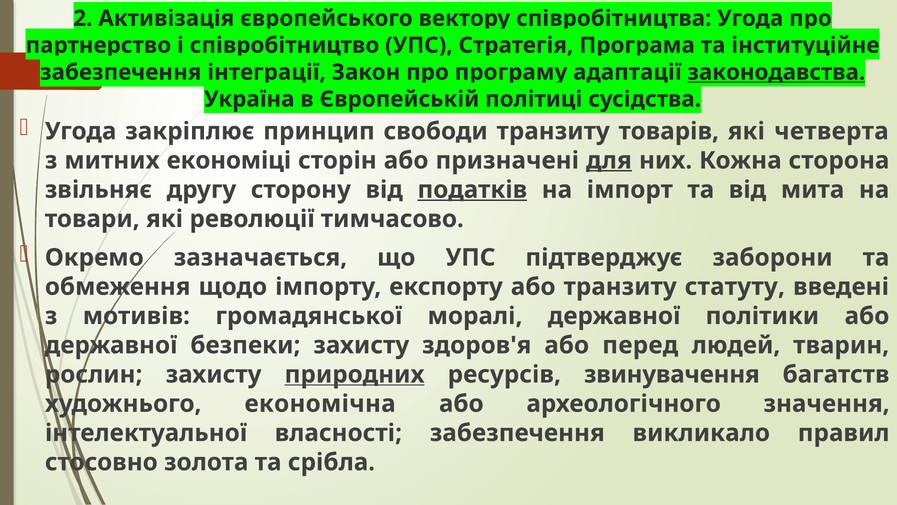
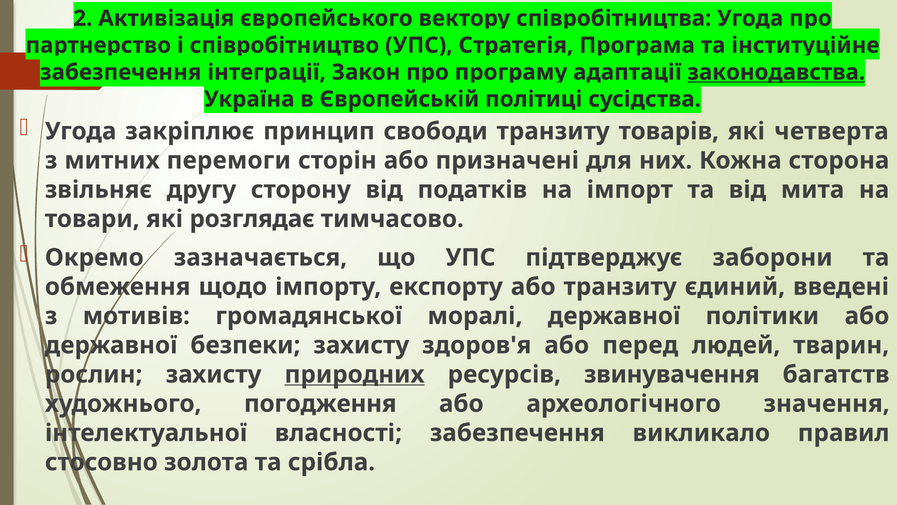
економіці: економіці -> перемоги
для underline: present -> none
податків underline: present -> none
революції: революції -> розглядає
статуту: статуту -> єдиний
економічна: економічна -> погодження
